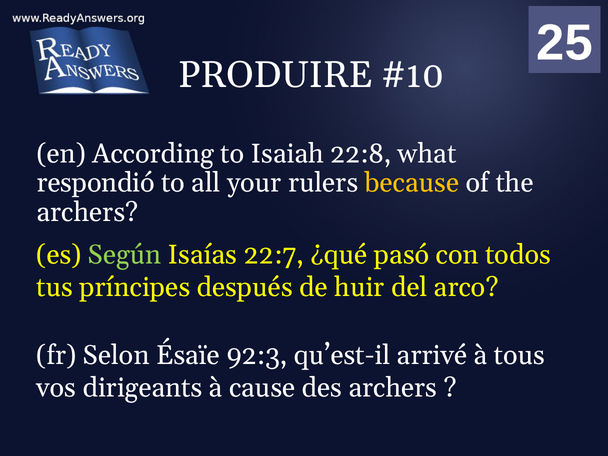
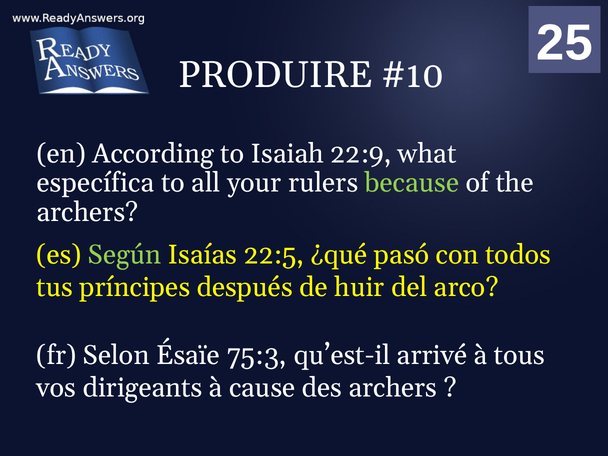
22:8: 22:8 -> 22:9
respondió: respondió -> específica
because colour: yellow -> light green
22:7: 22:7 -> 22:5
92:3: 92:3 -> 75:3
